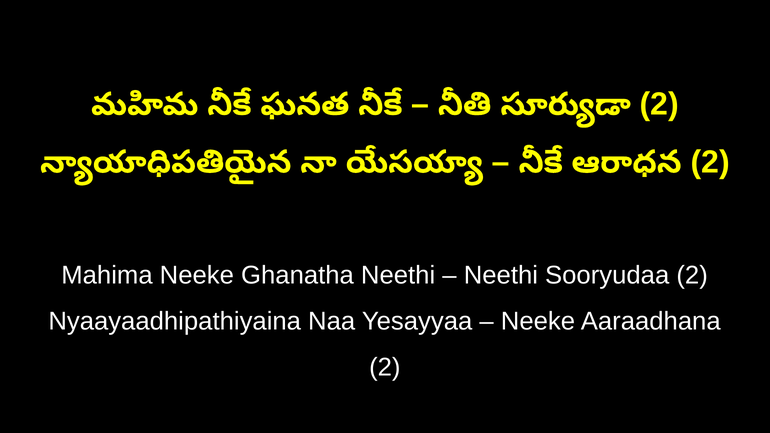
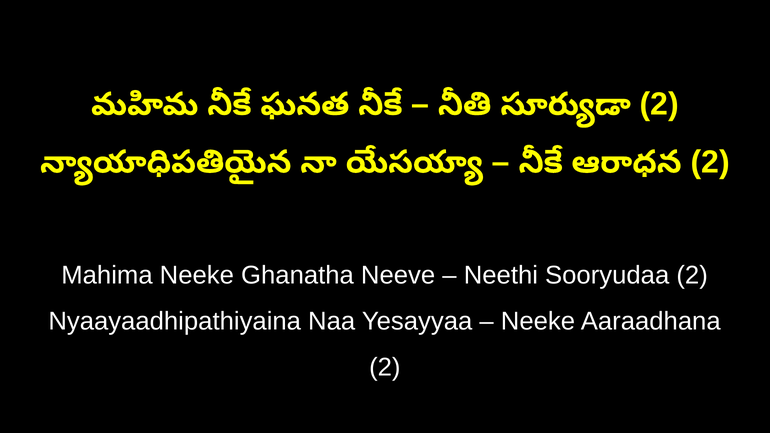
Ghanatha Neethi: Neethi -> Neeve
